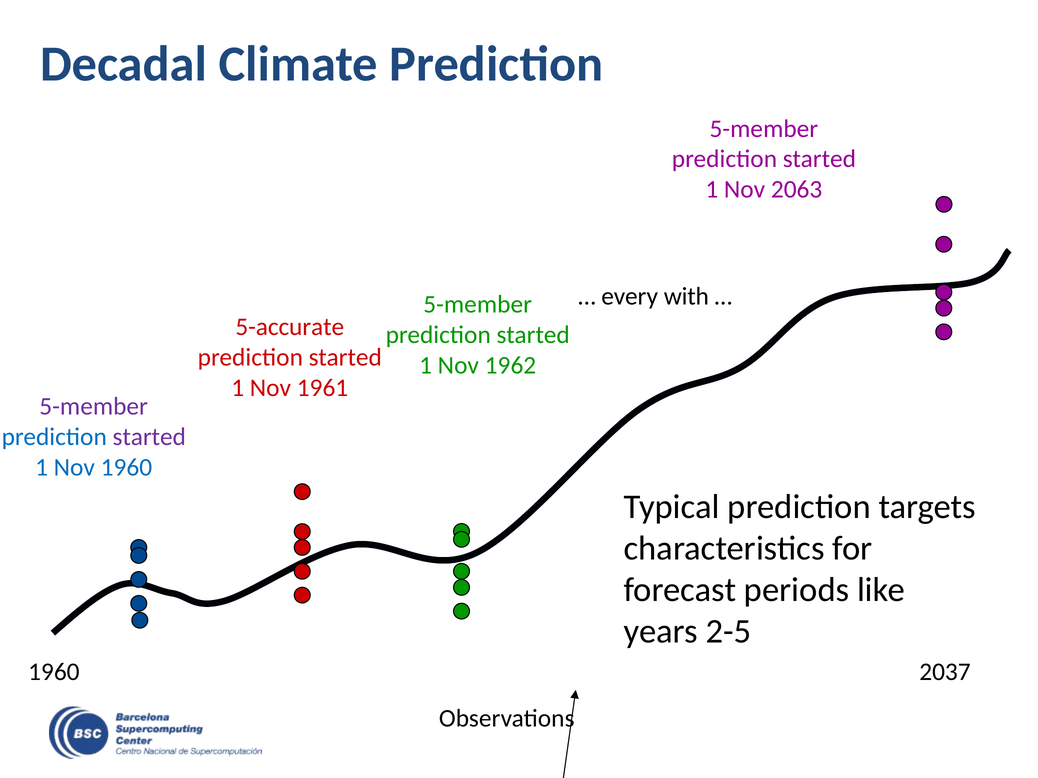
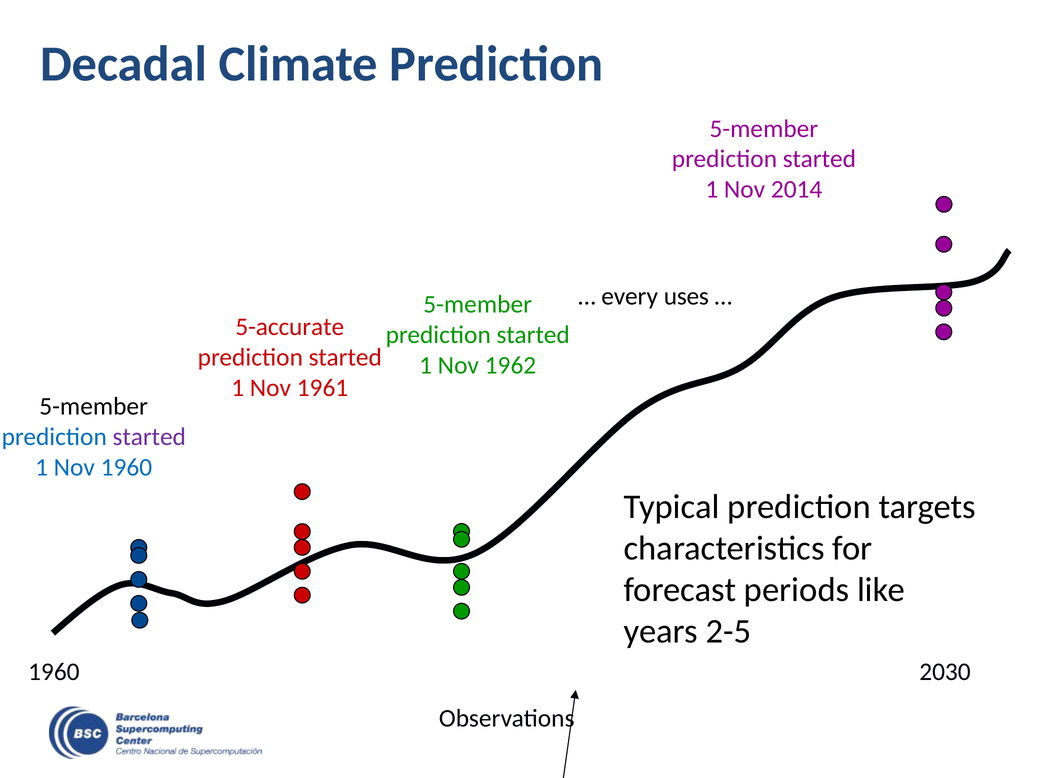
2063: 2063 -> 2014
with: with -> uses
5-member at (94, 407) colour: purple -> black
2037: 2037 -> 2030
